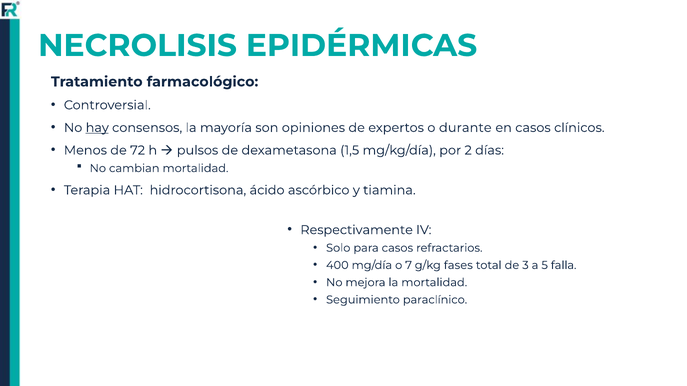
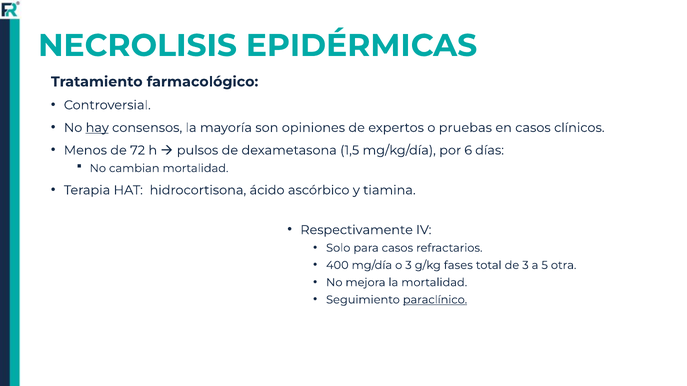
durante: durante -> pruebas
2: 2 -> 6
o 7: 7 -> 3
falla: falla -> otra
paraclínico underline: none -> present
